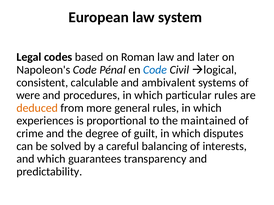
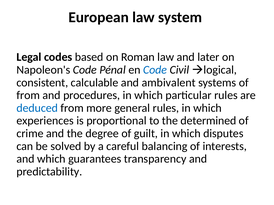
were at (28, 95): were -> from
deduced colour: orange -> blue
maintained: maintained -> determined
